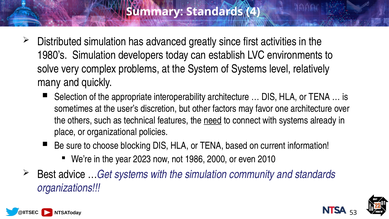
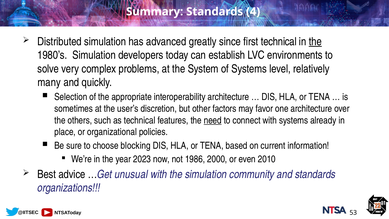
first activities: activities -> technical
the at (315, 42) underline: none -> present
…Get systems: systems -> unusual
